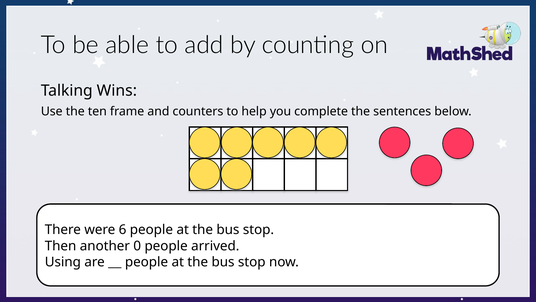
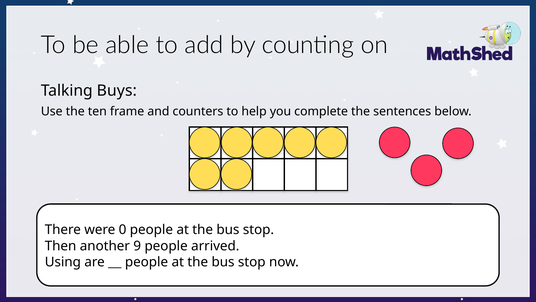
Wins: Wins -> Buys
6: 6 -> 0
0: 0 -> 9
